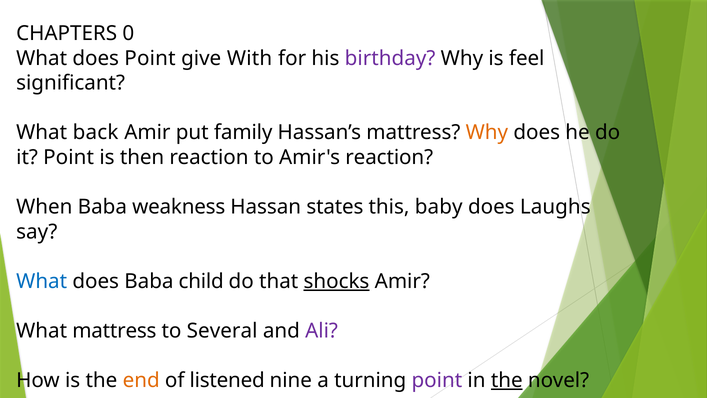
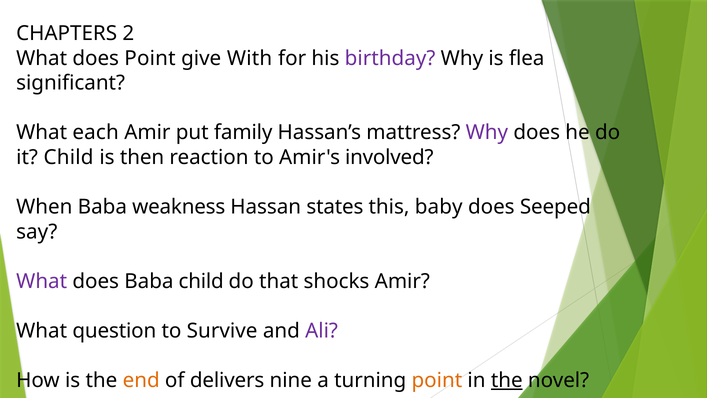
0: 0 -> 2
feel: feel -> flea
back: back -> each
Why at (487, 132) colour: orange -> purple
it Point: Point -> Child
Amir's reaction: reaction -> involved
Laughs: Laughs -> Seeped
What at (42, 281) colour: blue -> purple
shocks underline: present -> none
What mattress: mattress -> question
Several: Several -> Survive
listened: listened -> delivers
point at (437, 380) colour: purple -> orange
